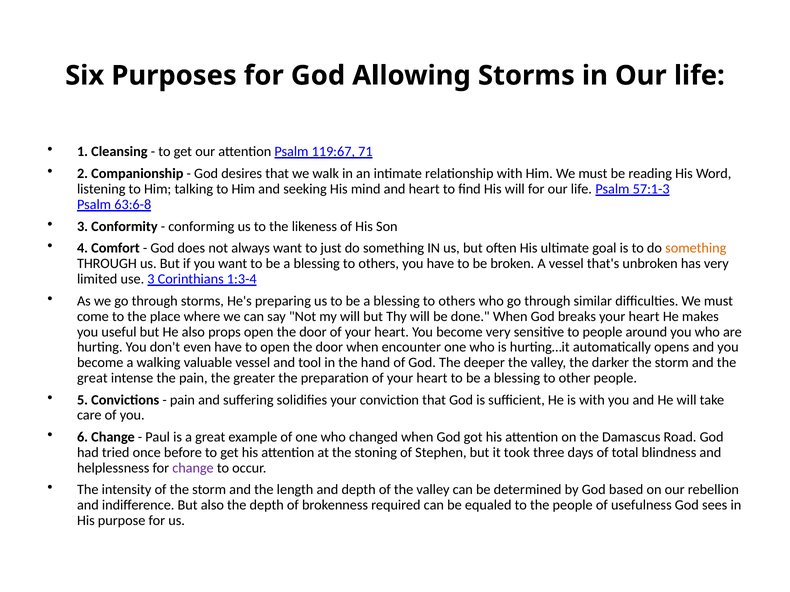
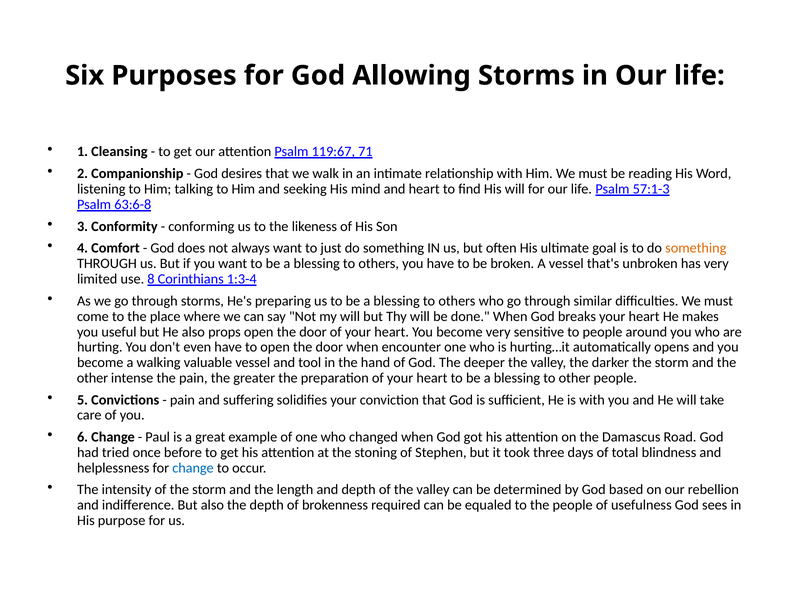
use 3: 3 -> 8
great at (92, 378): great -> other
change at (193, 468) colour: purple -> blue
